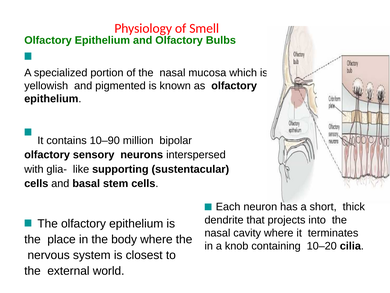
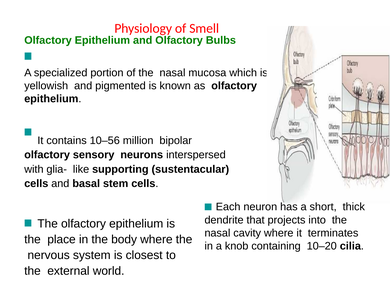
10–90: 10–90 -> 10–56
